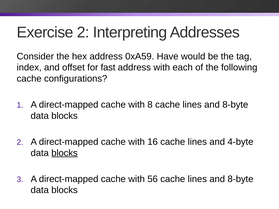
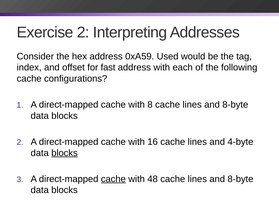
Have: Have -> Used
cache at (113, 179) underline: none -> present
56: 56 -> 48
